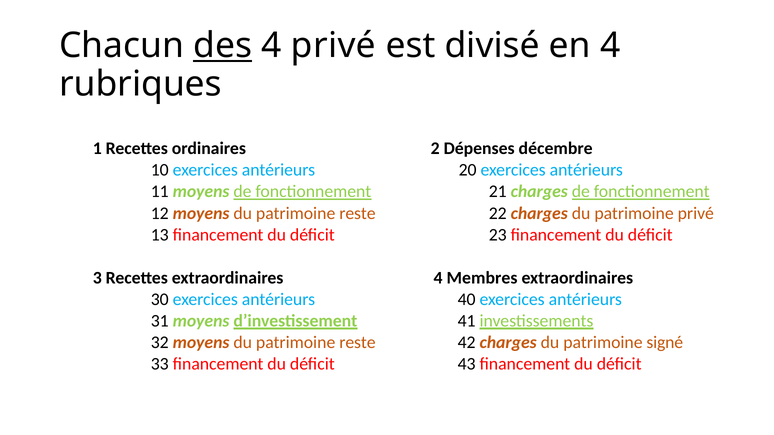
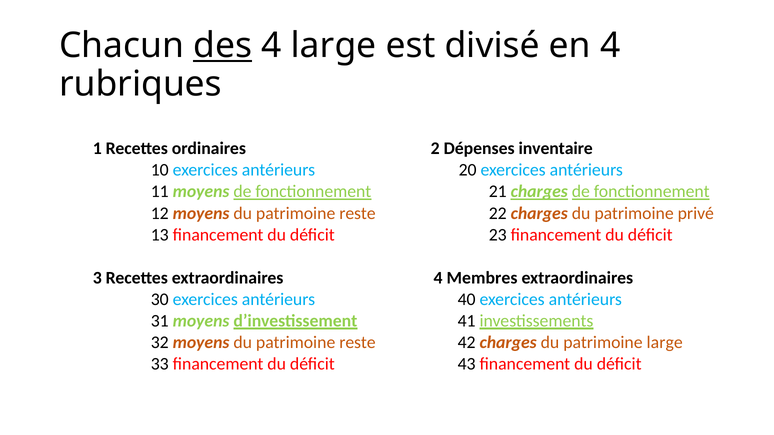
4 privé: privé -> large
décembre: décembre -> inventaire
charges at (539, 192) underline: none -> present
patrimoine signé: signé -> large
